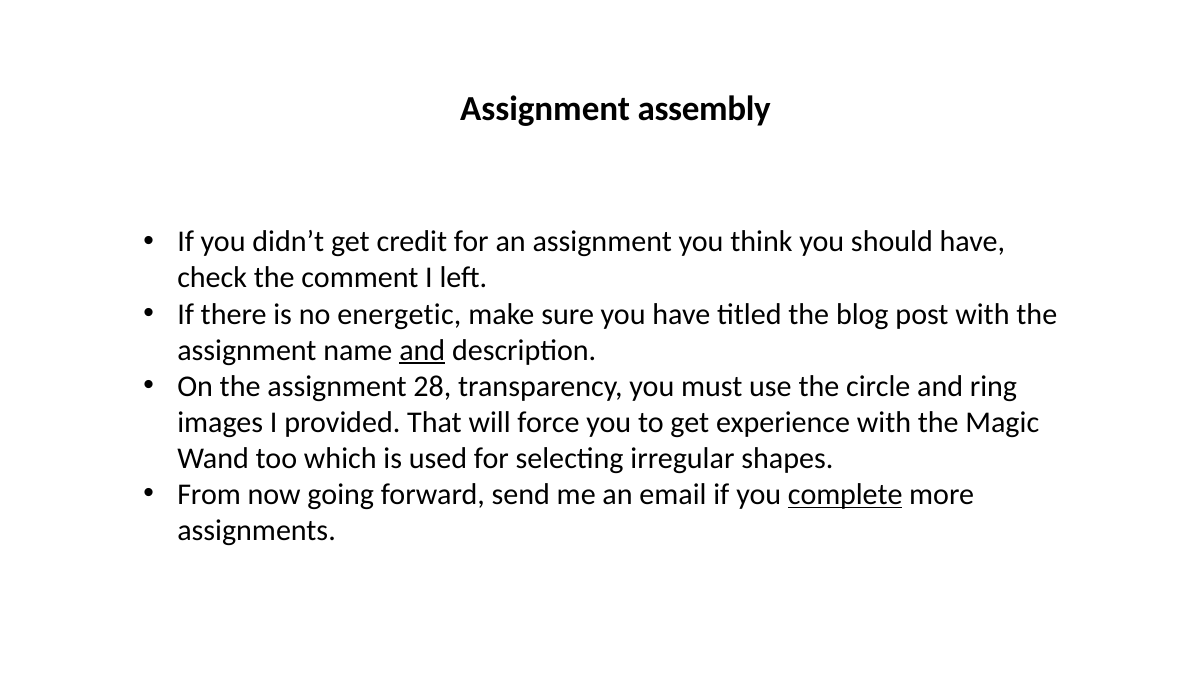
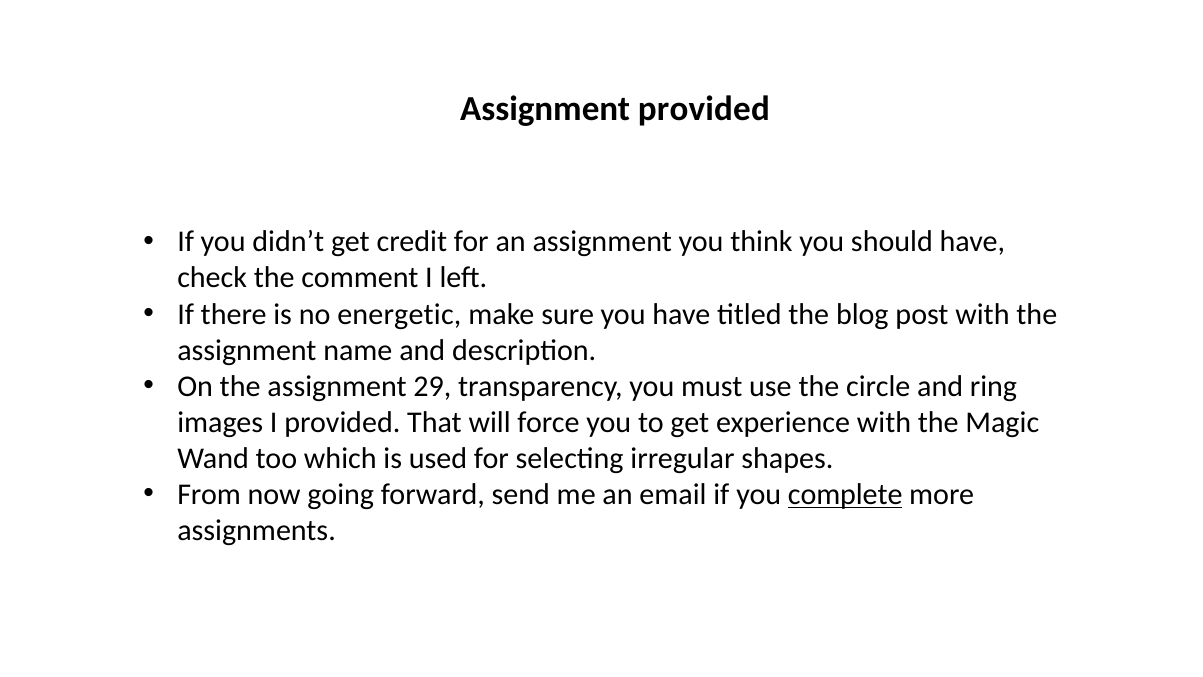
Assignment assembly: assembly -> provided
and at (422, 350) underline: present -> none
28: 28 -> 29
